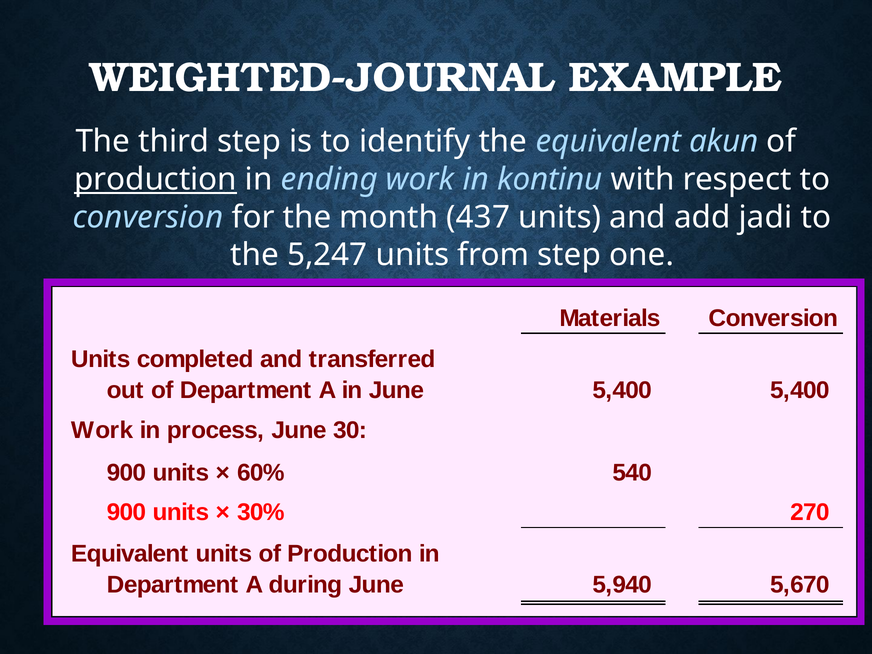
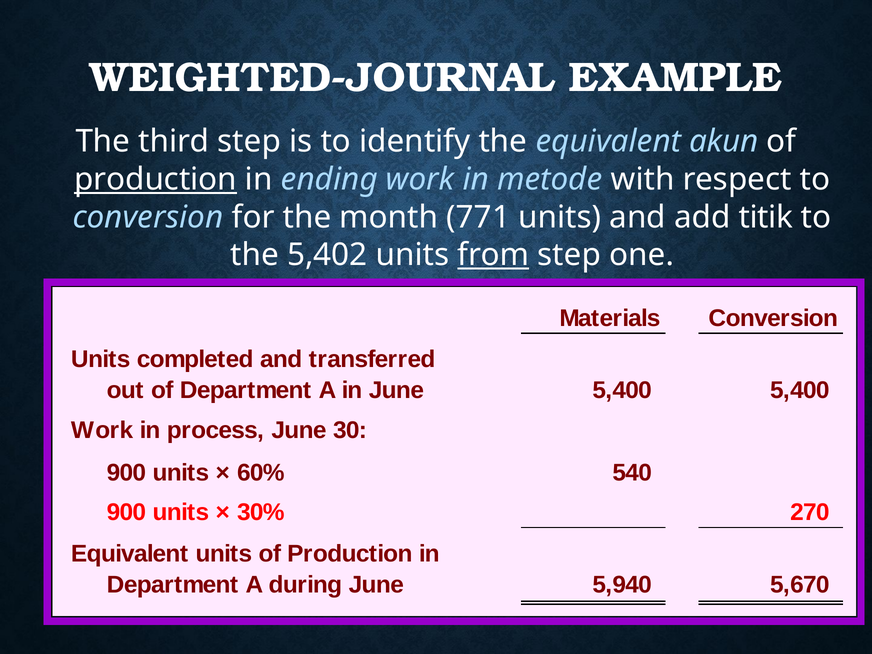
kontinu: kontinu -> metode
437: 437 -> 771
jadi: jadi -> titik
5,247: 5,247 -> 5,402
from underline: none -> present
